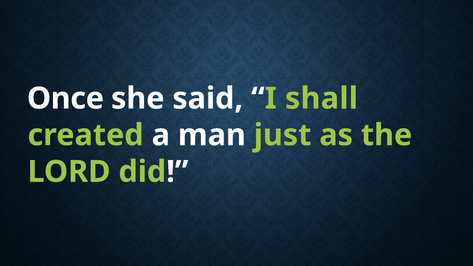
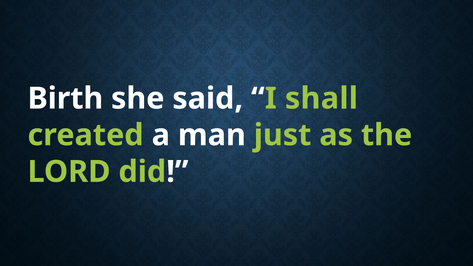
Once: Once -> Birth
